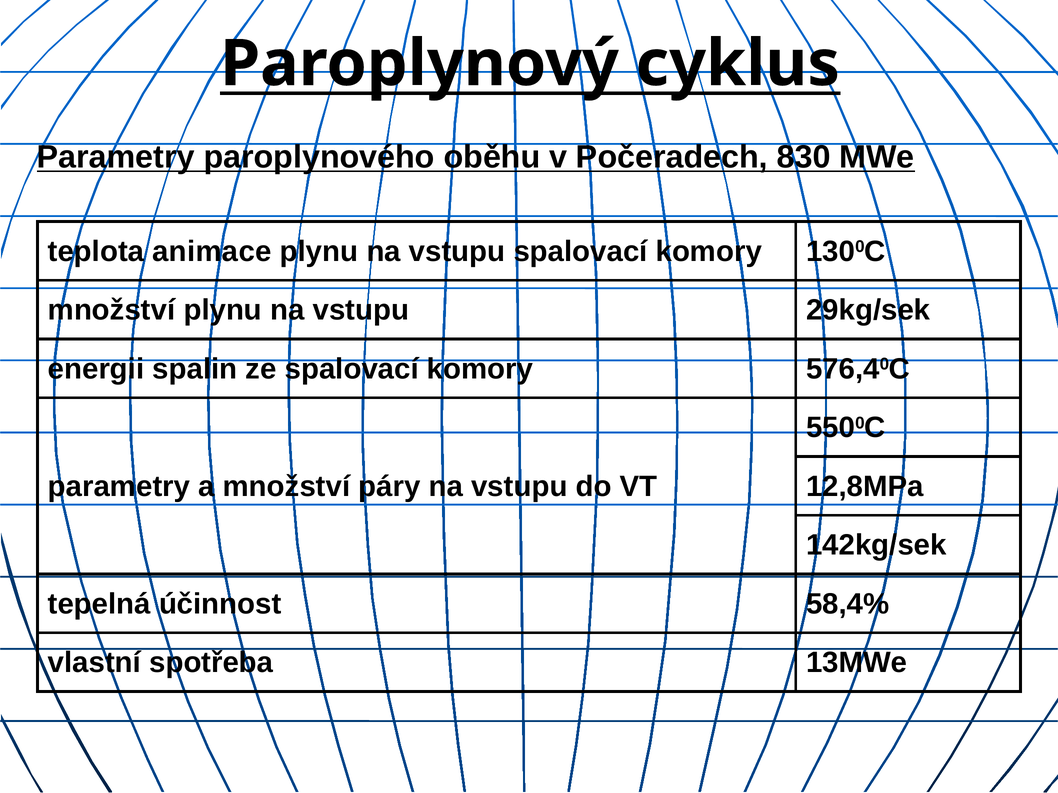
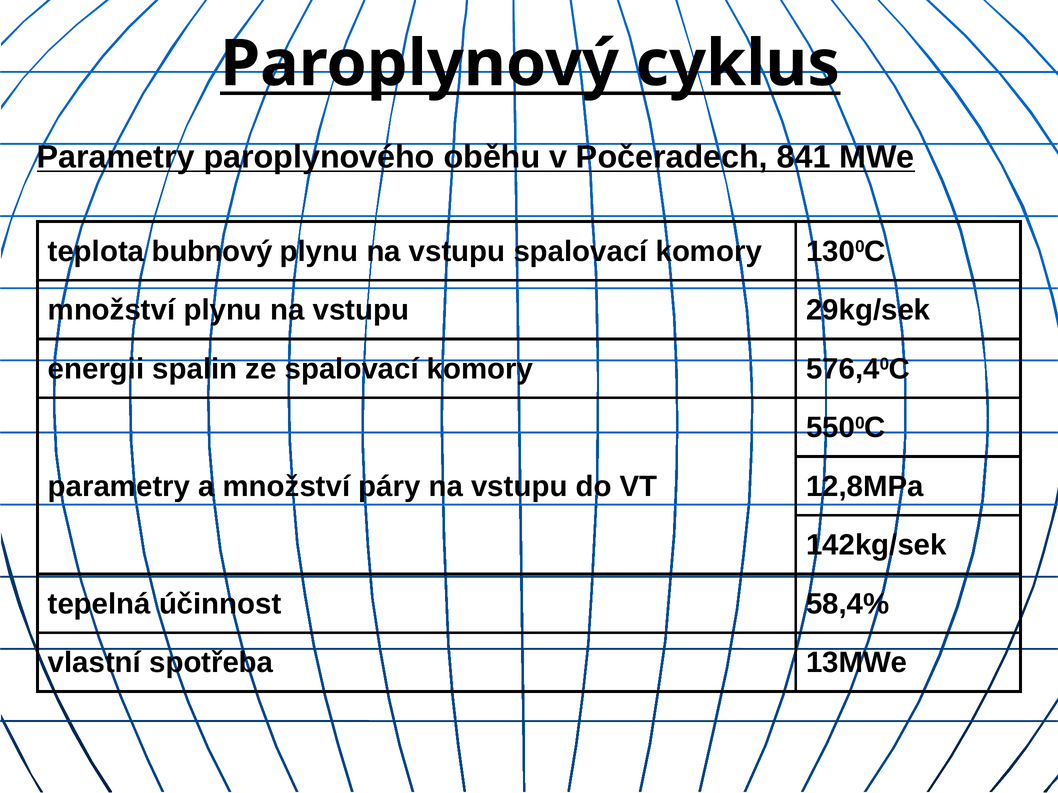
830: 830 -> 841
animace: animace -> bubnový
